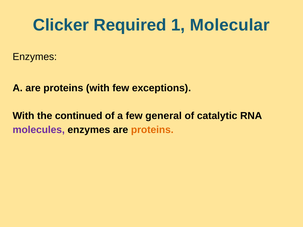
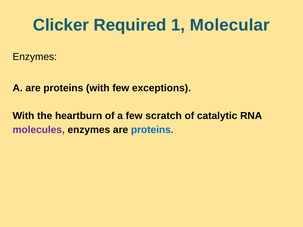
continued: continued -> heartburn
general: general -> scratch
proteins at (152, 130) colour: orange -> blue
